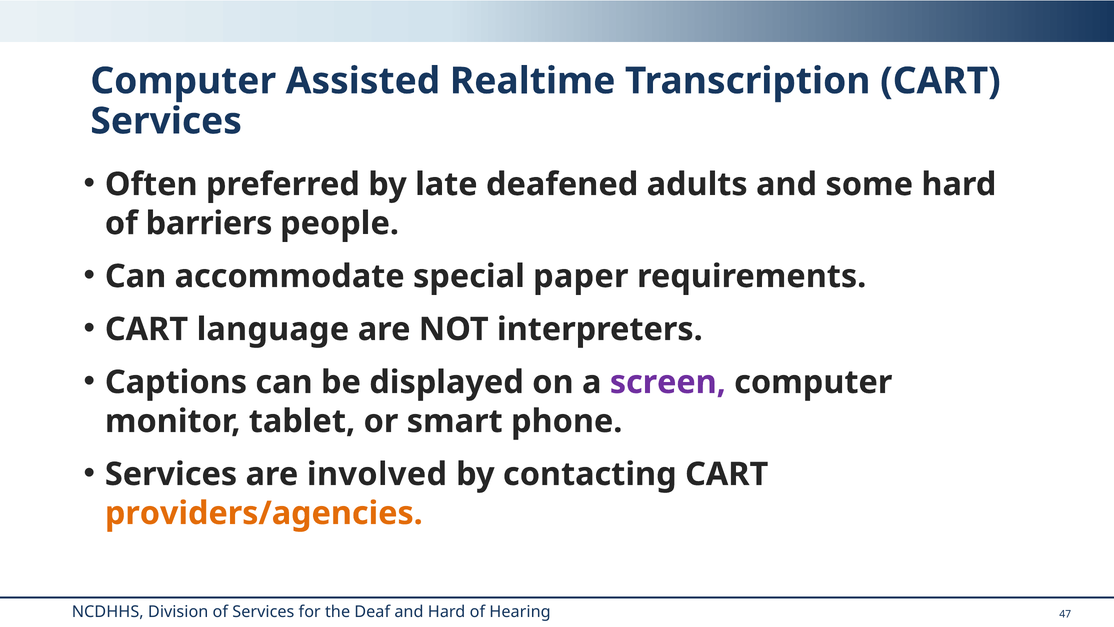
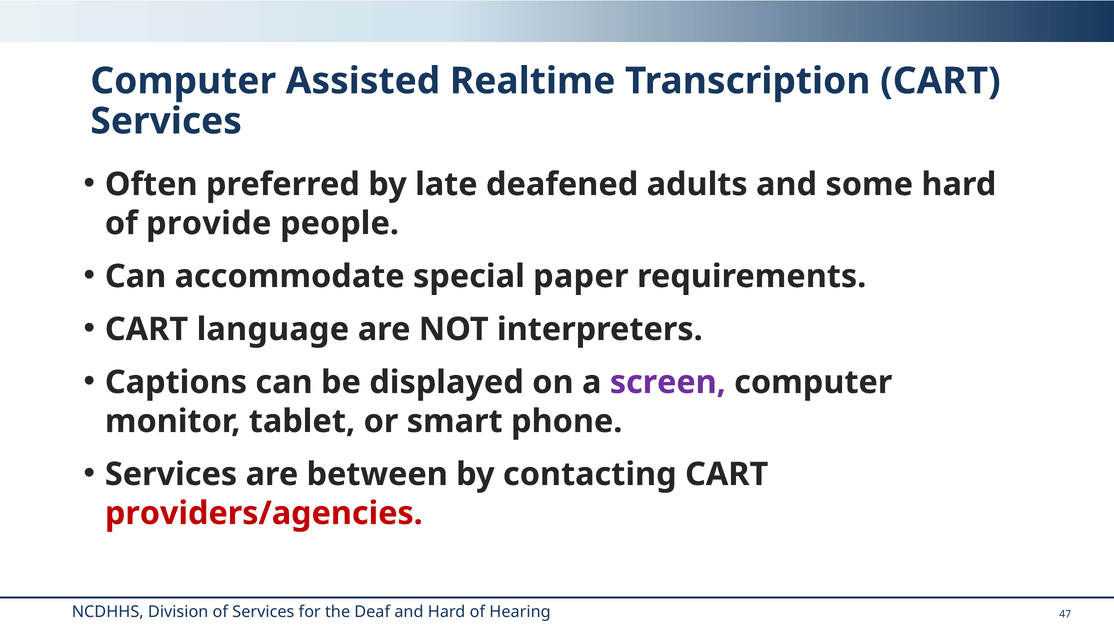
barriers: barriers -> provide
involved: involved -> between
providers/agencies colour: orange -> red
